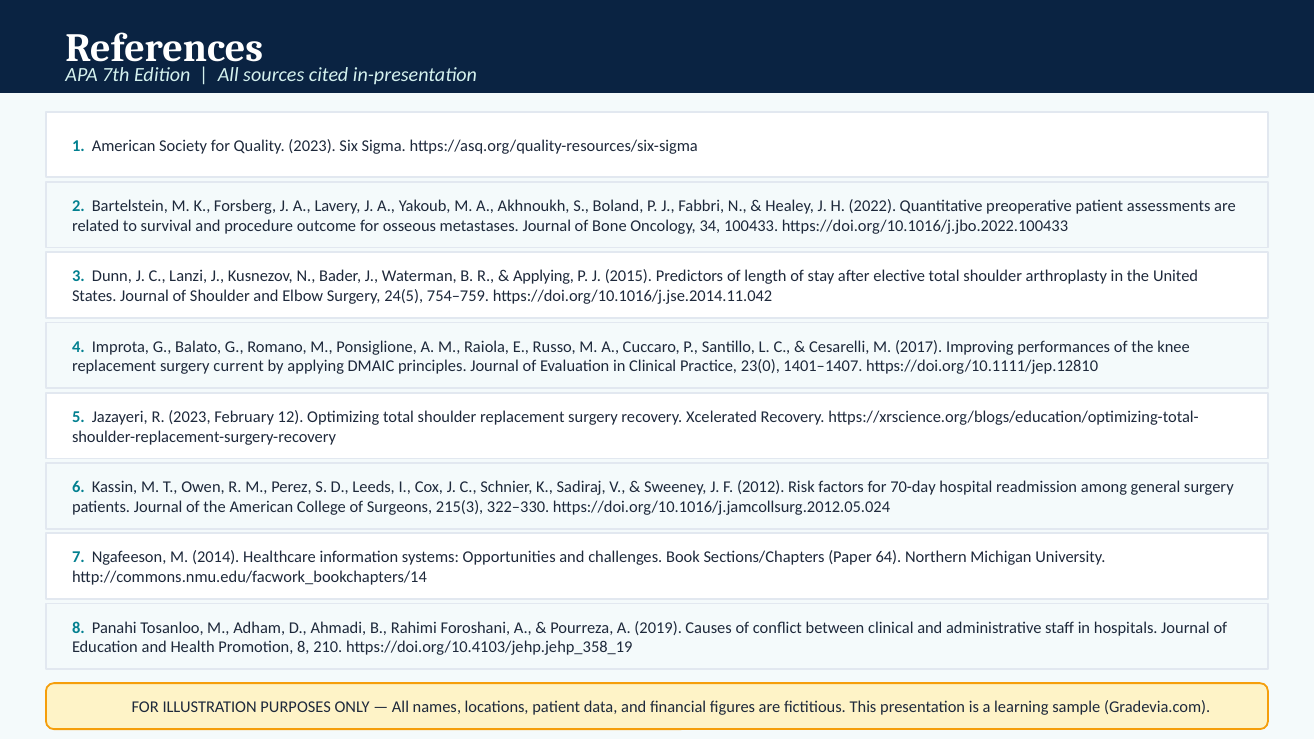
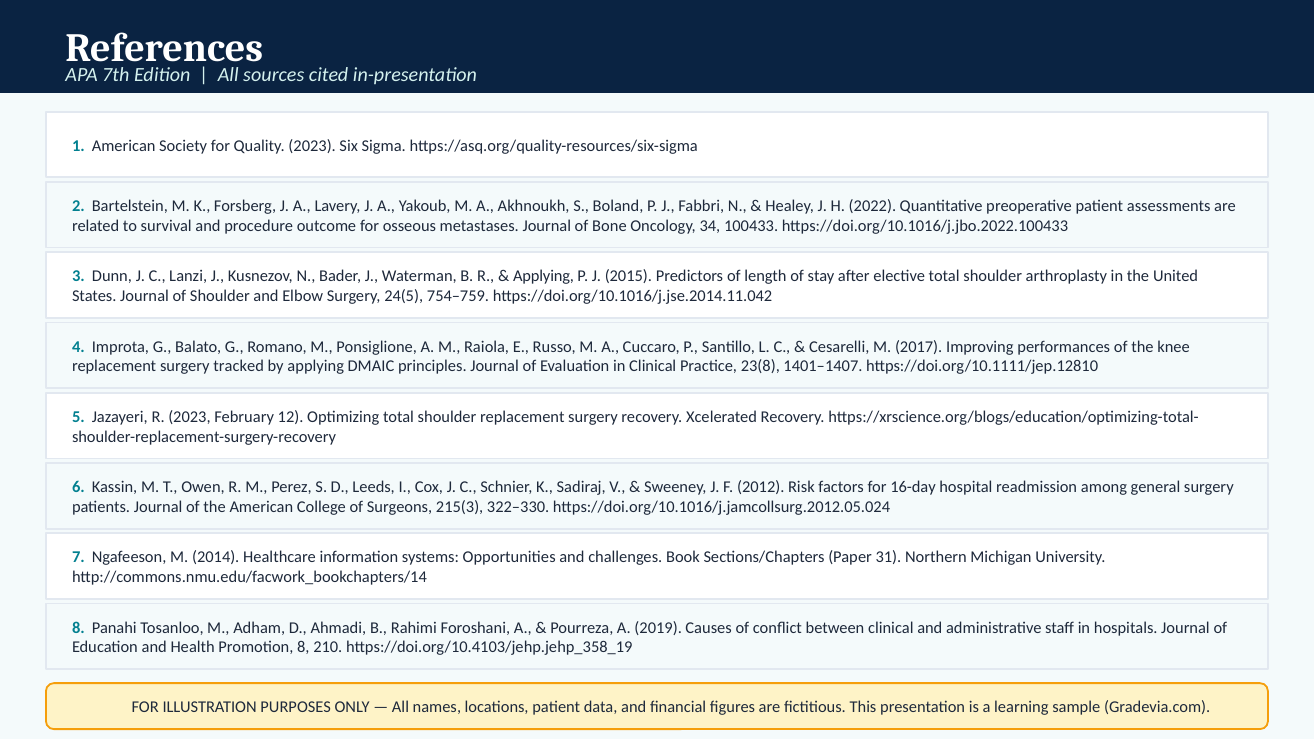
current: current -> tracked
23(0: 23(0 -> 23(8
70-day: 70-day -> 16-day
64: 64 -> 31
